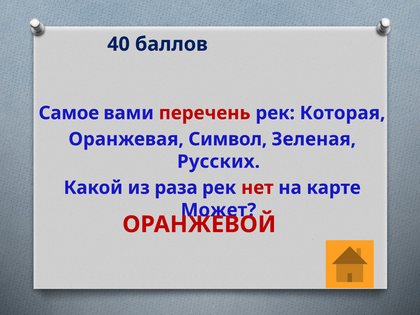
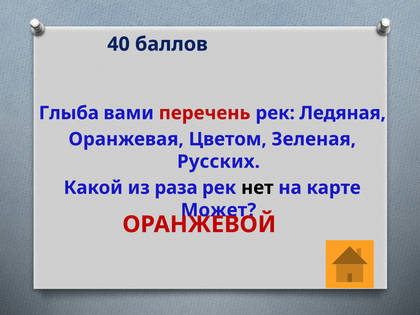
Самое: Самое -> Глыба
Которая: Которая -> Ледяная
Символ: Символ -> Цветом
нет colour: red -> black
